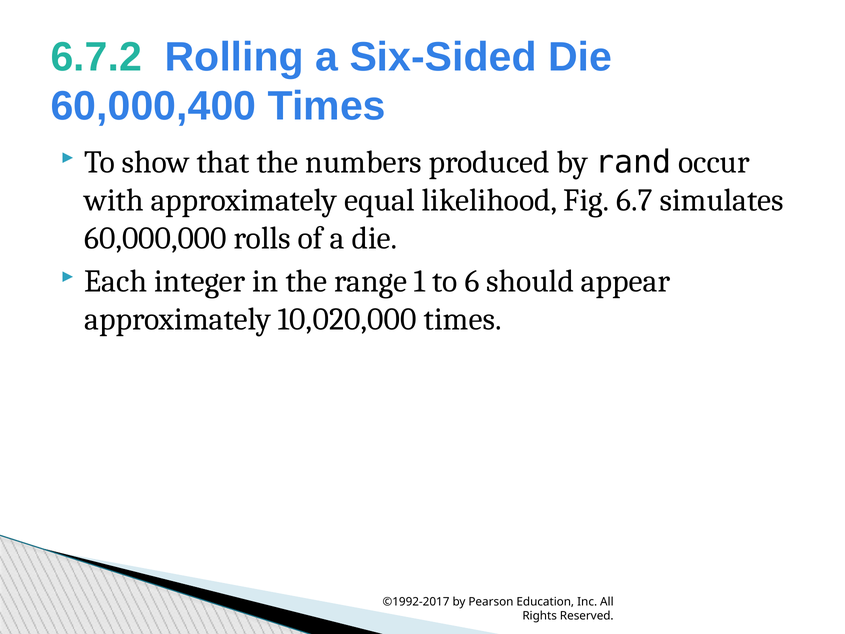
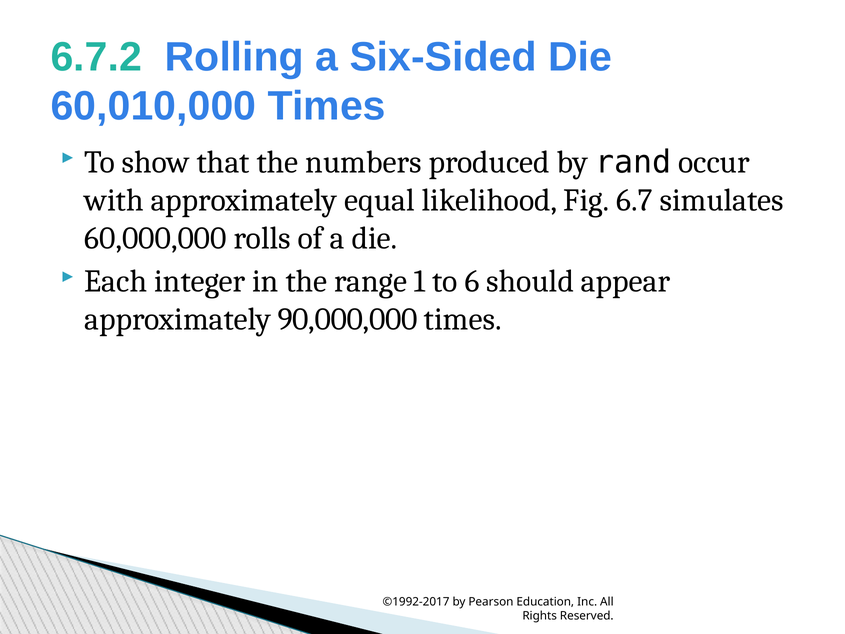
60,000,400: 60,000,400 -> 60,010,000
10,020,000: 10,020,000 -> 90,000,000
